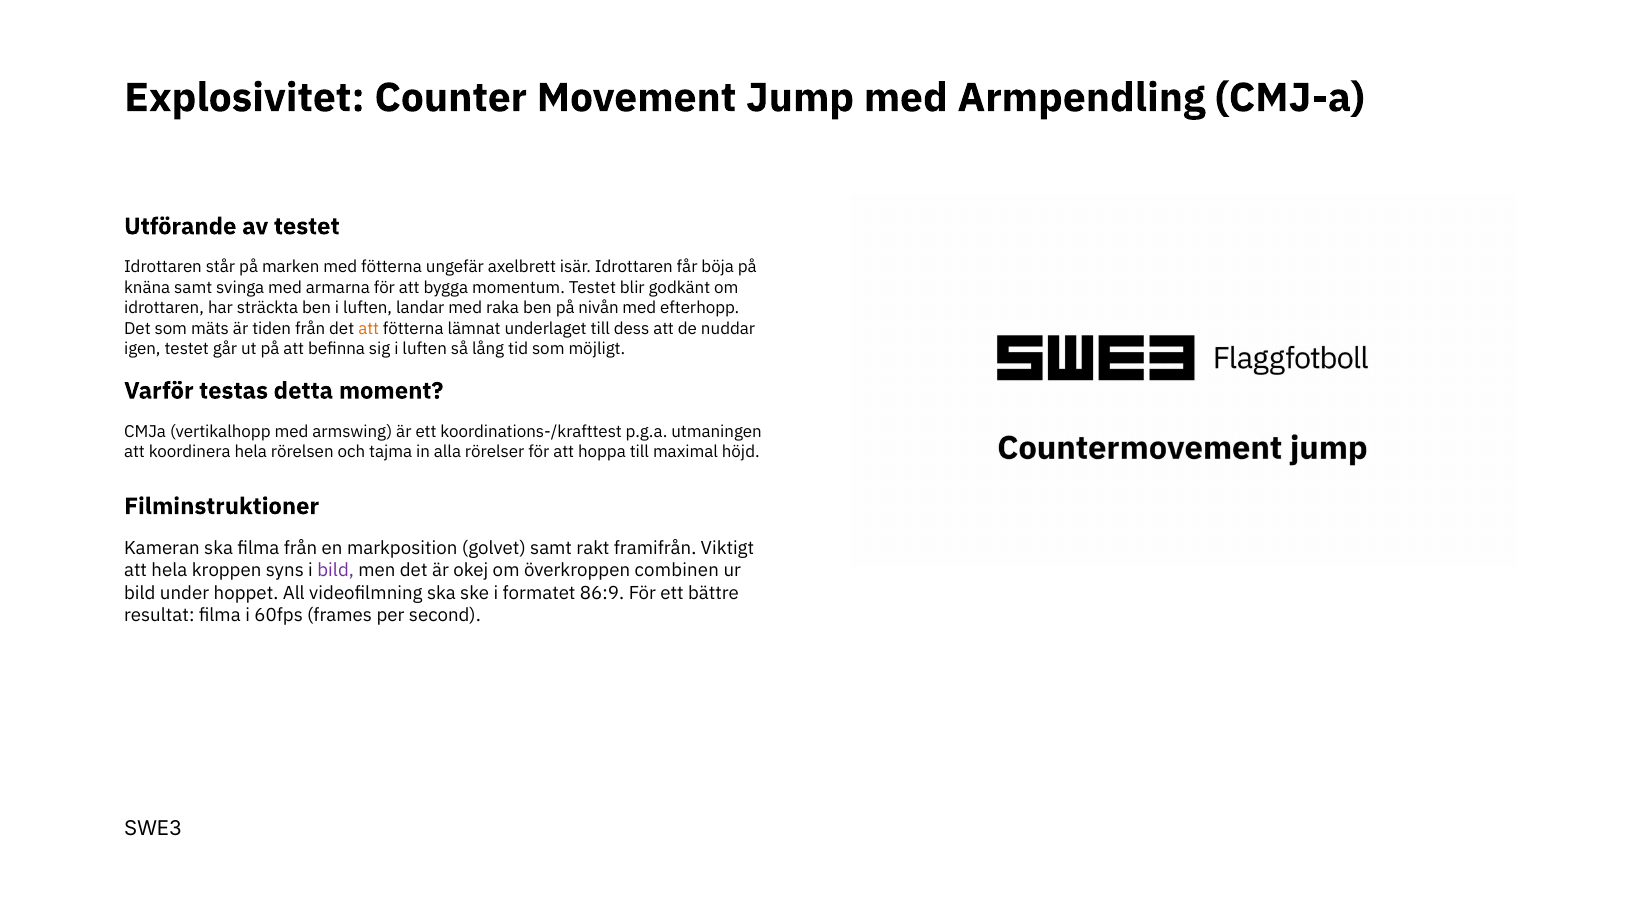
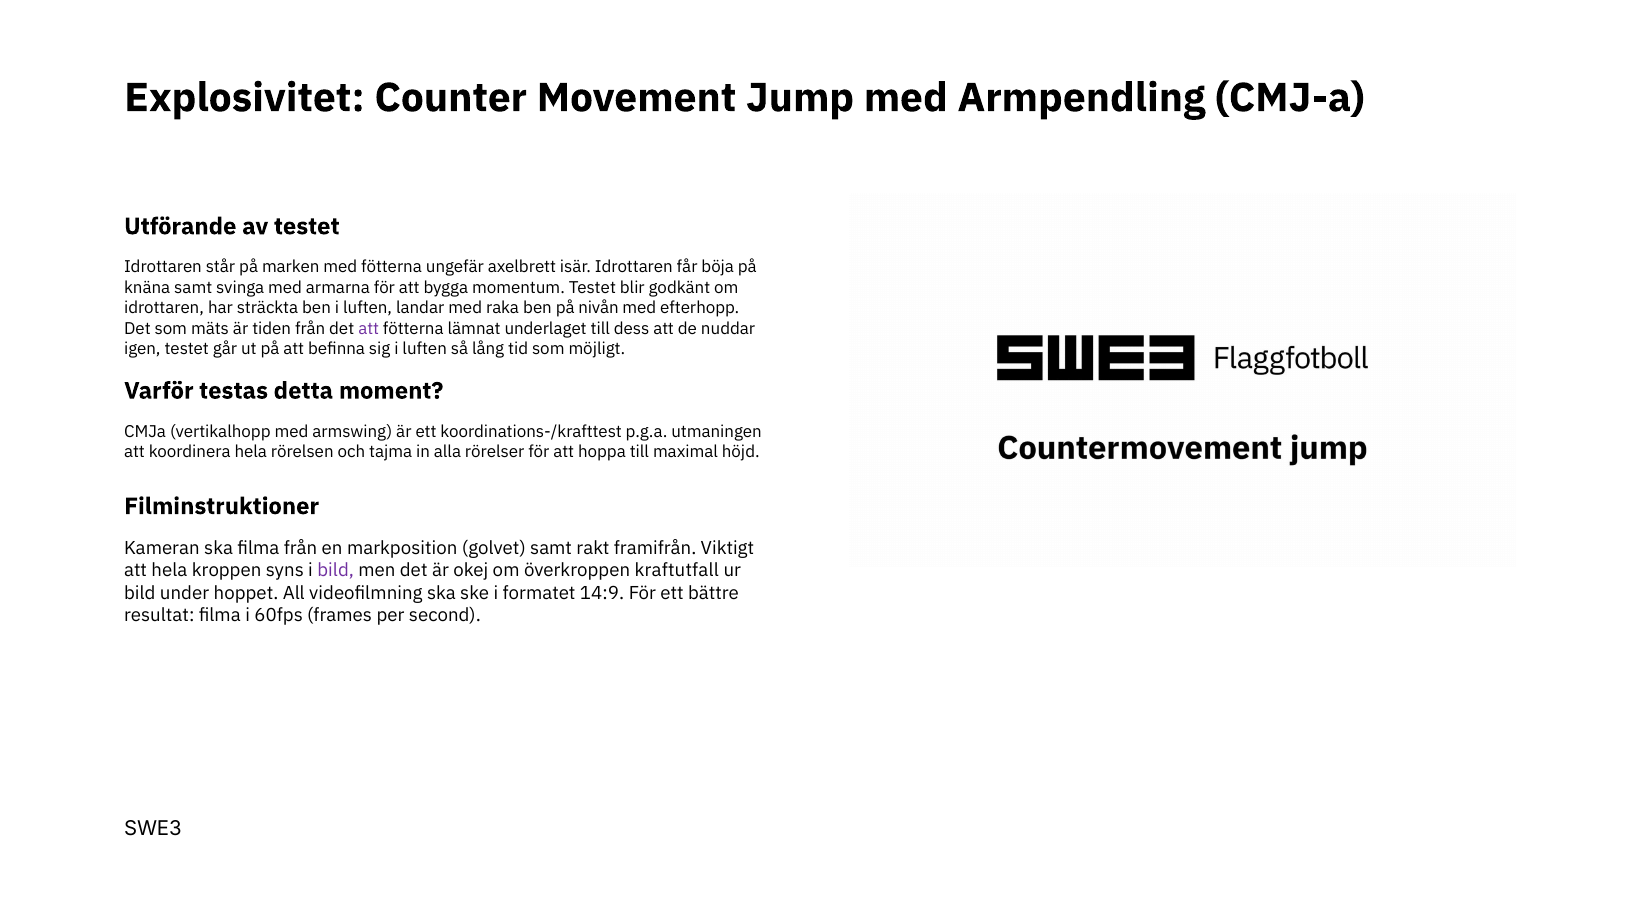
att at (369, 329) colour: orange -> purple
combinen: combinen -> kraftutfall
86:9: 86:9 -> 14:9
